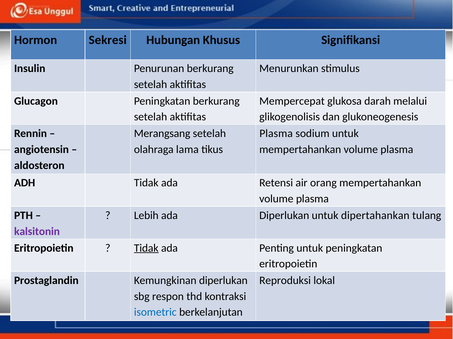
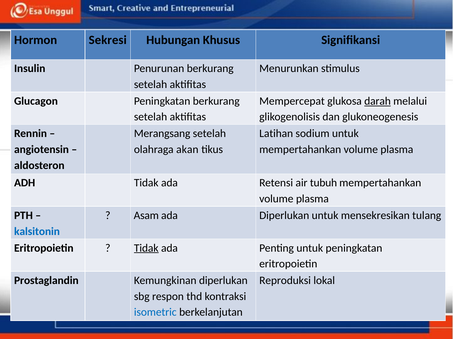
darah underline: none -> present
Plasma at (276, 134): Plasma -> Latihan
lama: lama -> akan
orang: orang -> tubuh
Lebih: Lebih -> Asam
dipertahankan: dipertahankan -> mensekresikan
kalsitonin colour: purple -> blue
